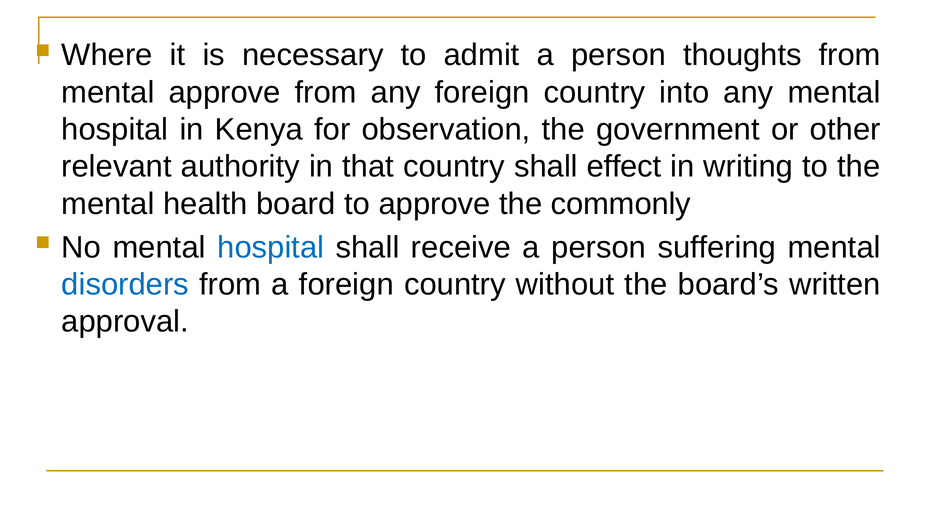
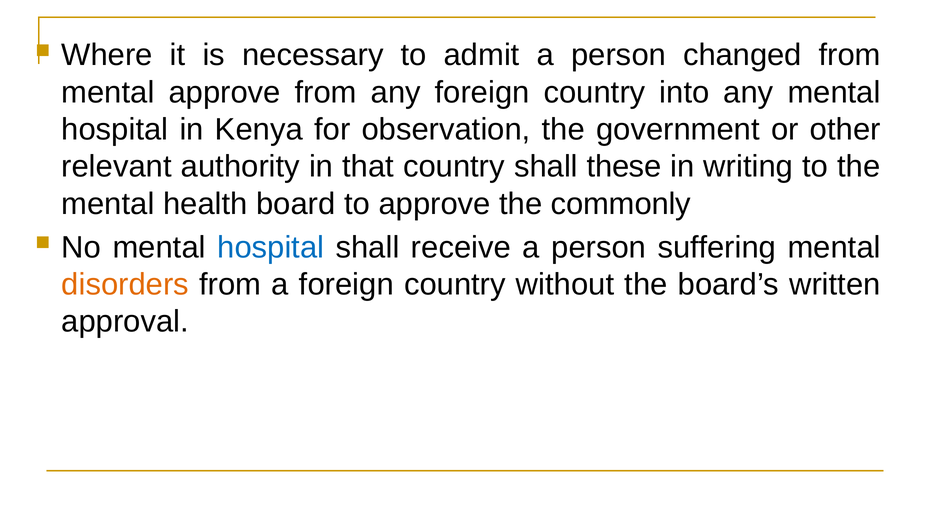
thoughts: thoughts -> changed
effect: effect -> these
disorders colour: blue -> orange
